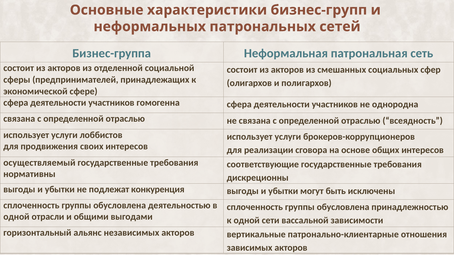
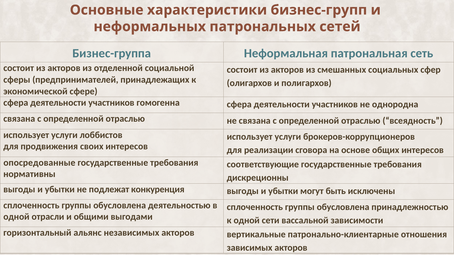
осуществляемый: осуществляемый -> опосредованные
